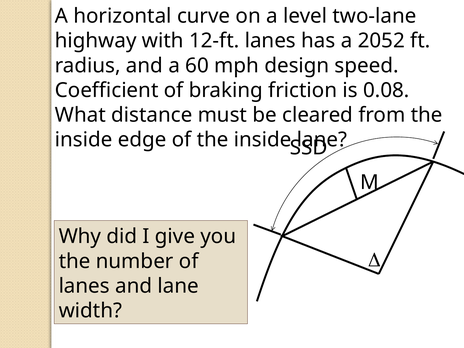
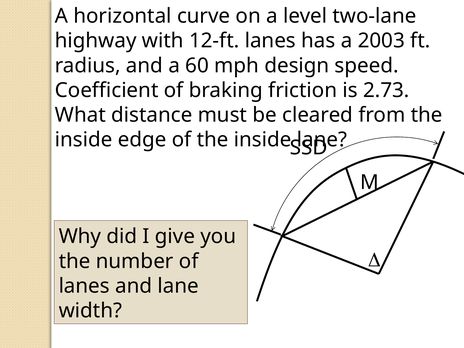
2052: 2052 -> 2003
0.08: 0.08 -> 2.73
